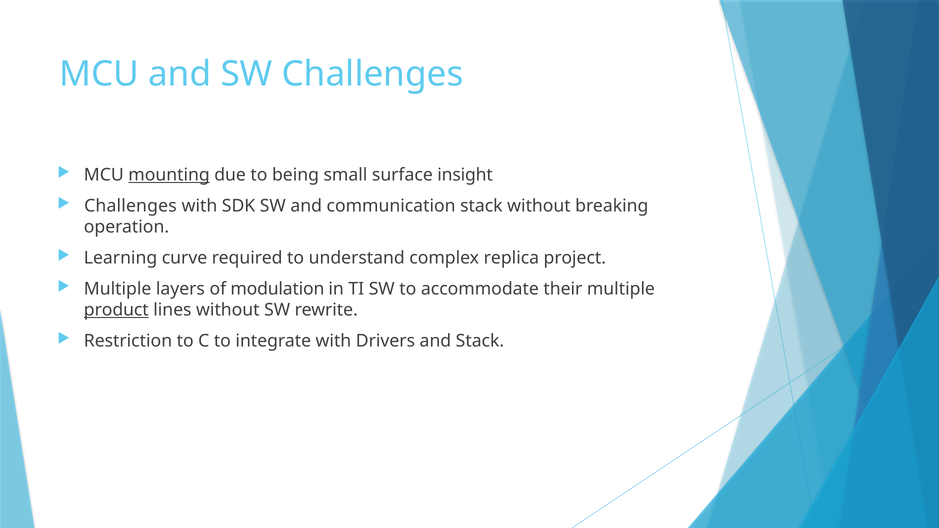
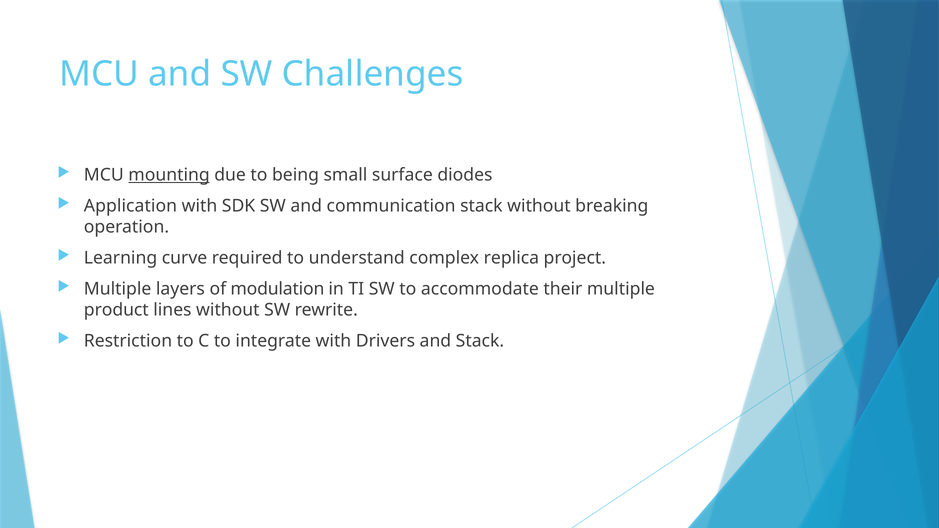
insight: insight -> diodes
Challenges at (130, 206): Challenges -> Application
product underline: present -> none
